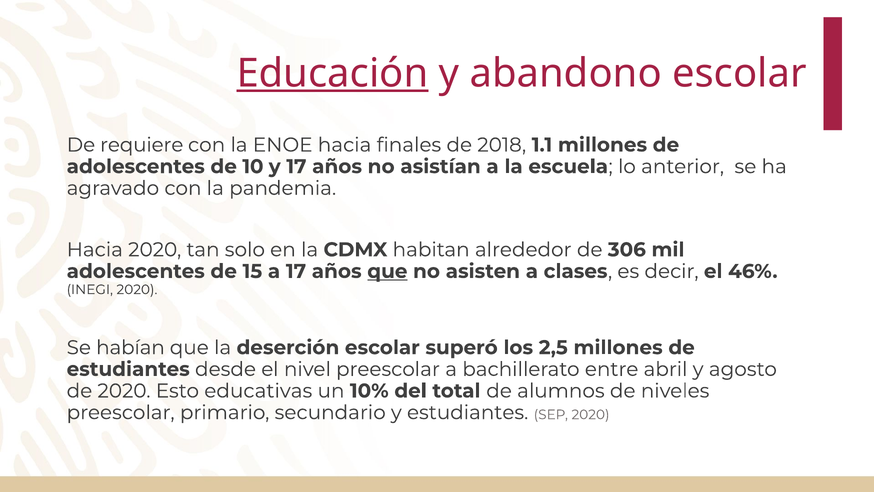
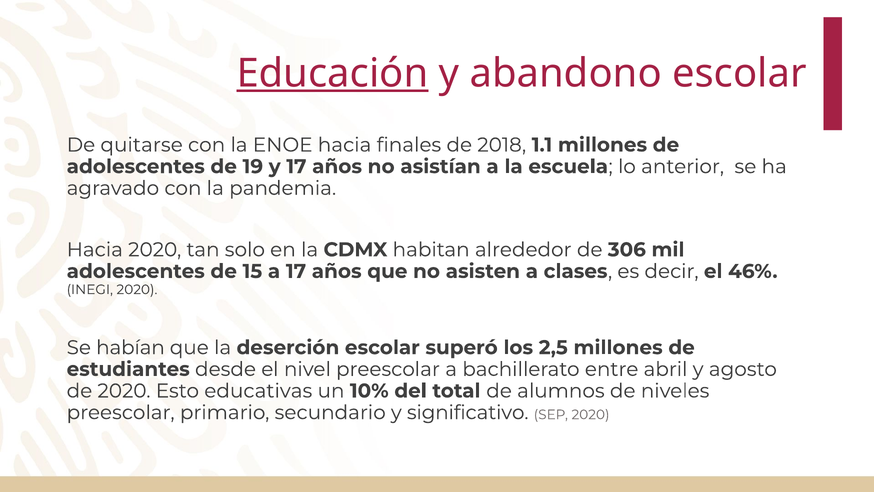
requiere: requiere -> quitarse
10: 10 -> 19
que at (387, 271) underline: present -> none
y estudiantes: estudiantes -> significativo
